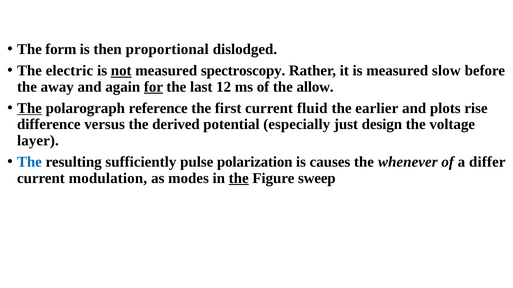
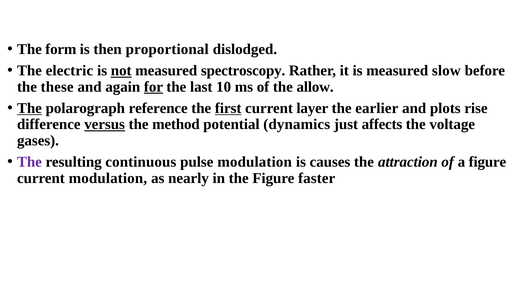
away: away -> these
12: 12 -> 10
first underline: none -> present
fluid: fluid -> layer
versus underline: none -> present
derived: derived -> method
especially: especially -> dynamics
design: design -> affects
layer: layer -> gases
The at (29, 162) colour: blue -> purple
sufficiently: sufficiently -> continuous
pulse polarization: polarization -> modulation
whenever: whenever -> attraction
a differ: differ -> figure
modes: modes -> nearly
the at (239, 178) underline: present -> none
sweep: sweep -> faster
